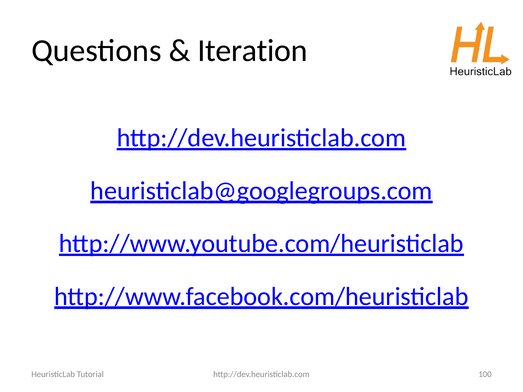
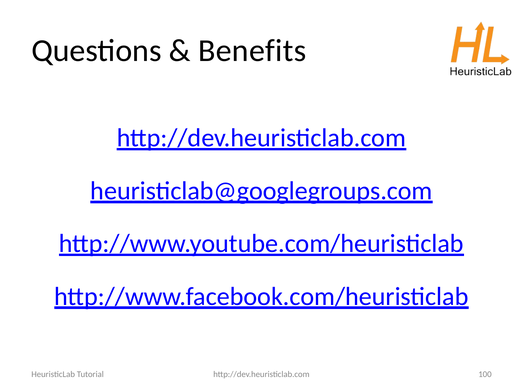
Iteration: Iteration -> Benefits
